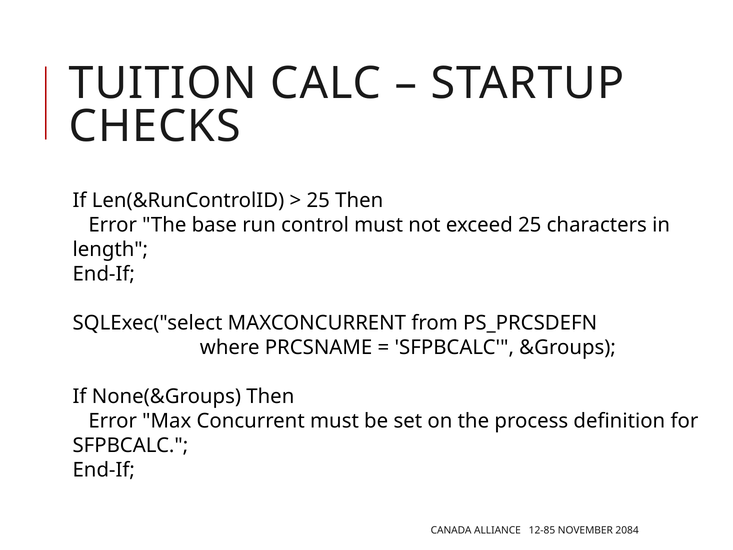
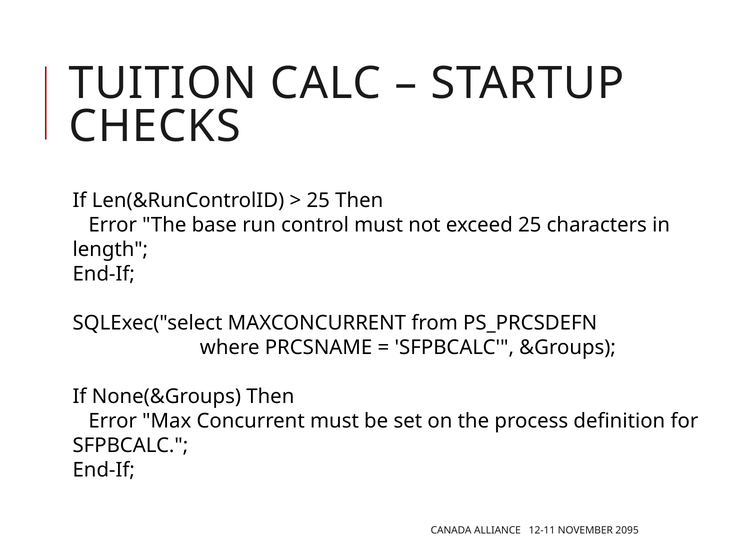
12-85: 12-85 -> 12-11
2084: 2084 -> 2095
